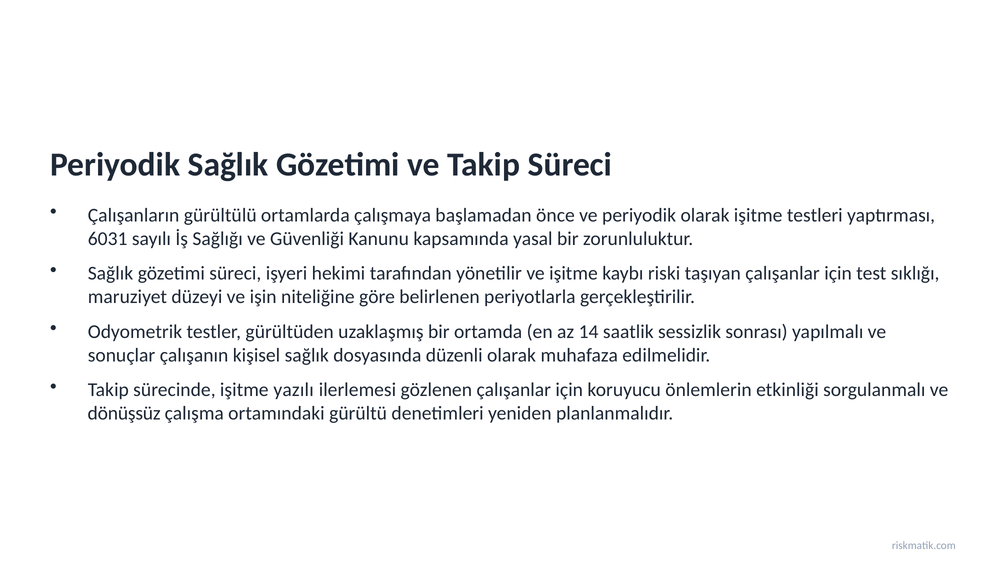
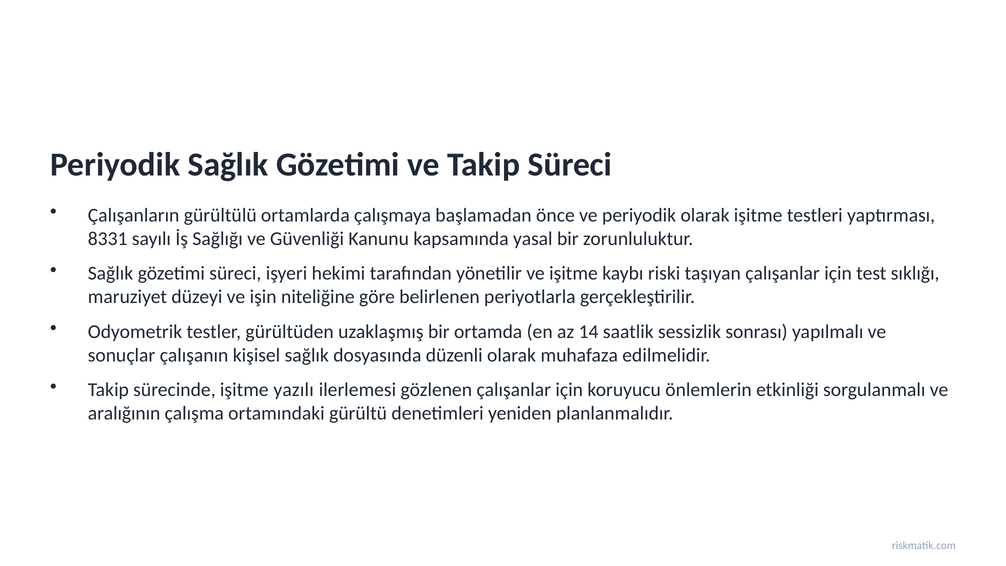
6031: 6031 -> 8331
dönüşsüz: dönüşsüz -> aralığının
